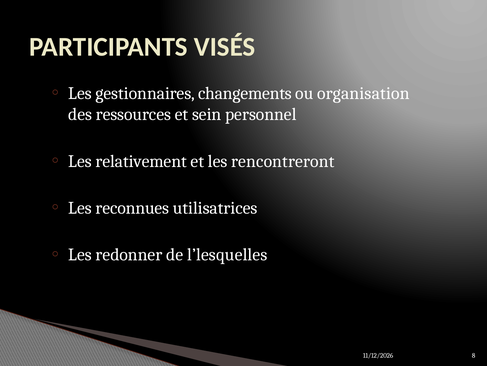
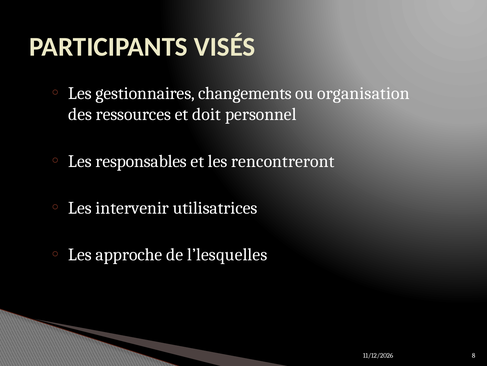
sein: sein -> doit
relativement: relativement -> responsables
reconnues: reconnues -> intervenir
redonner: redonner -> approche
